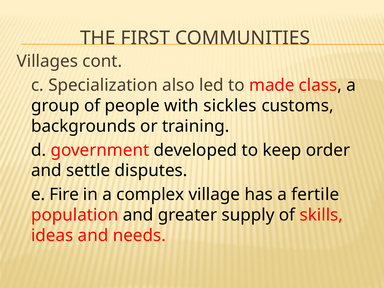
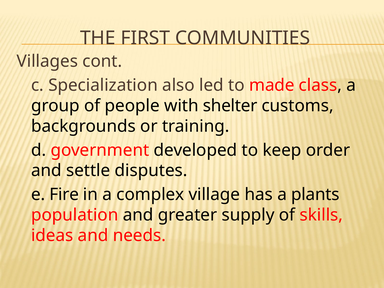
sickles: sickles -> shelter
fertile: fertile -> plants
